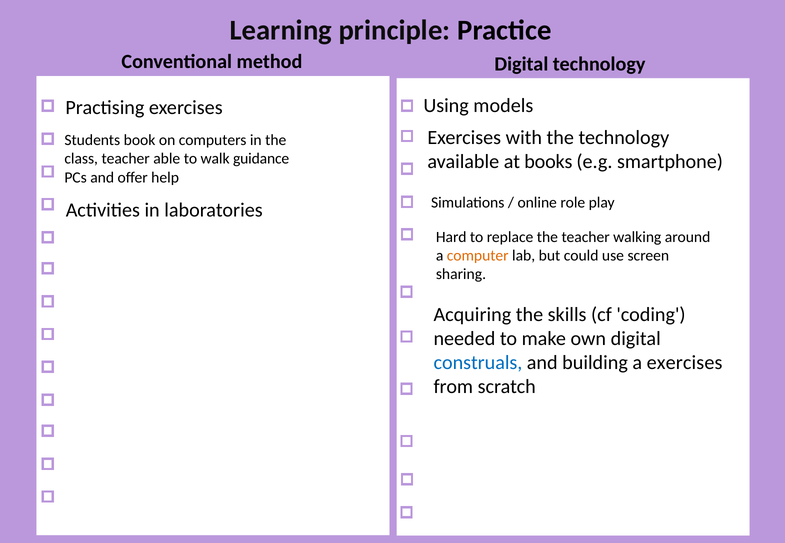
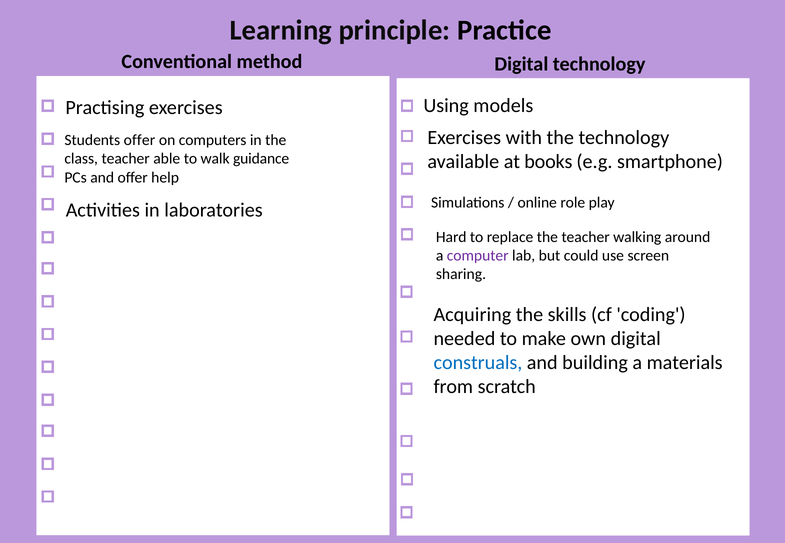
Students book: book -> offer
computer colour: orange -> purple
a exercises: exercises -> materials
